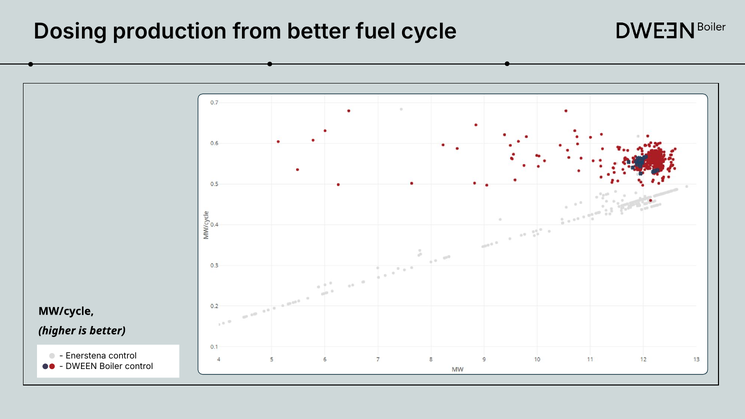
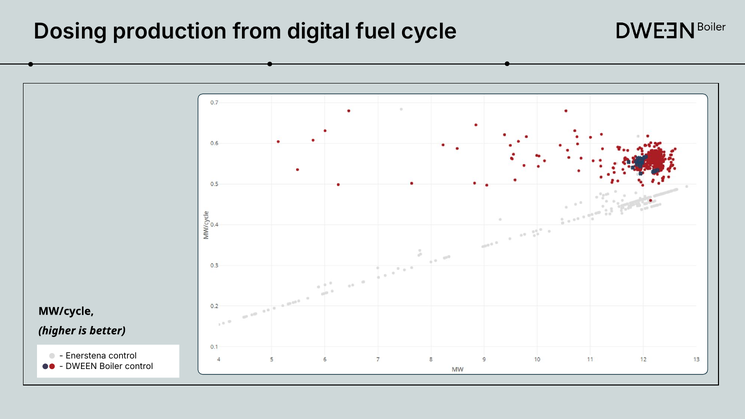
from better: better -> digital
